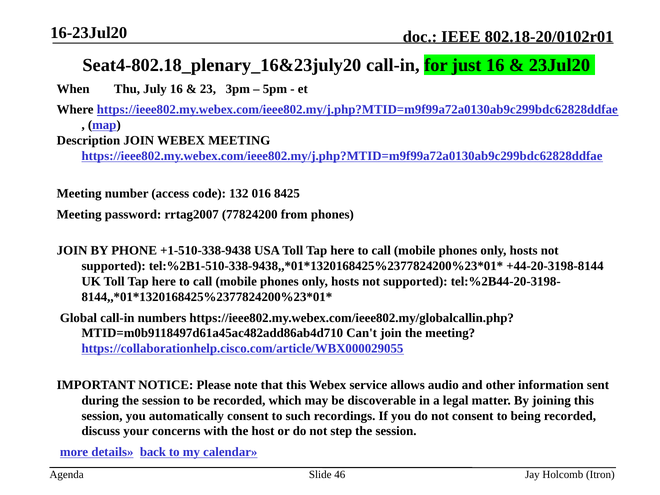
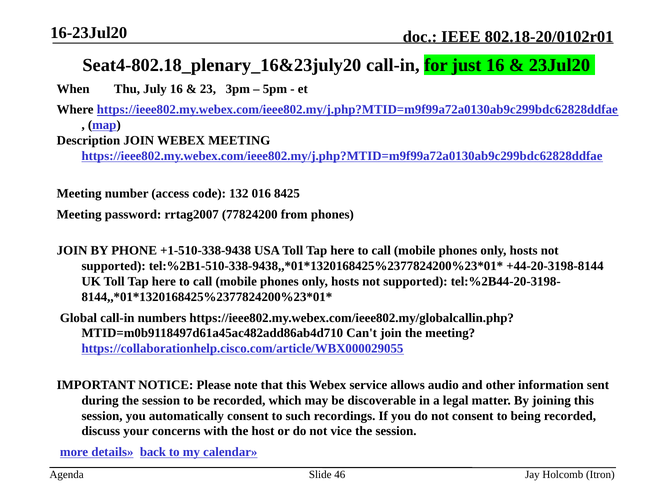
step: step -> vice
